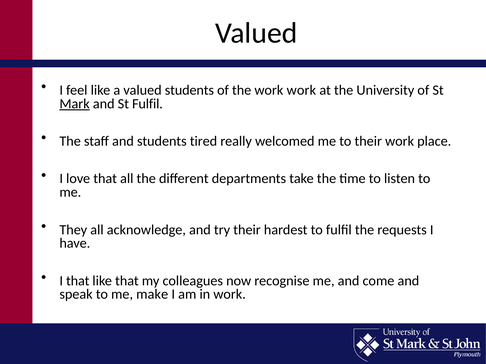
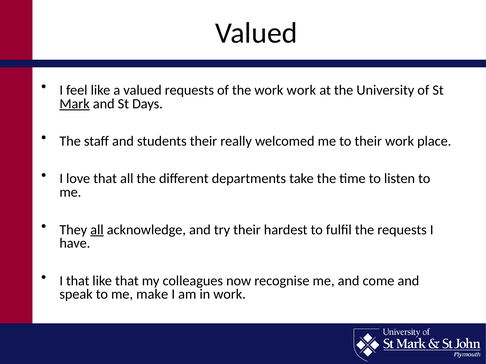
valued students: students -> requests
St Fulfil: Fulfil -> Days
students tired: tired -> their
all at (97, 230) underline: none -> present
